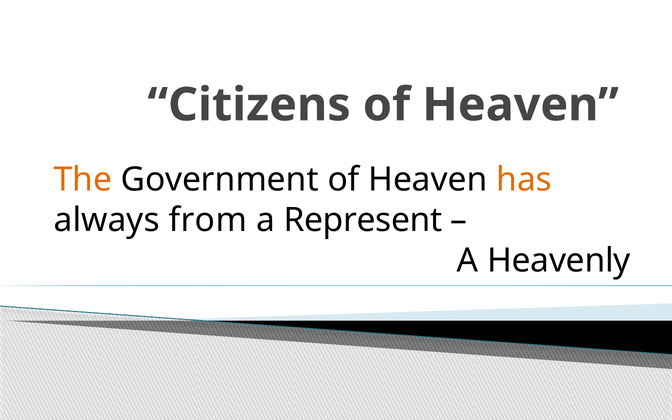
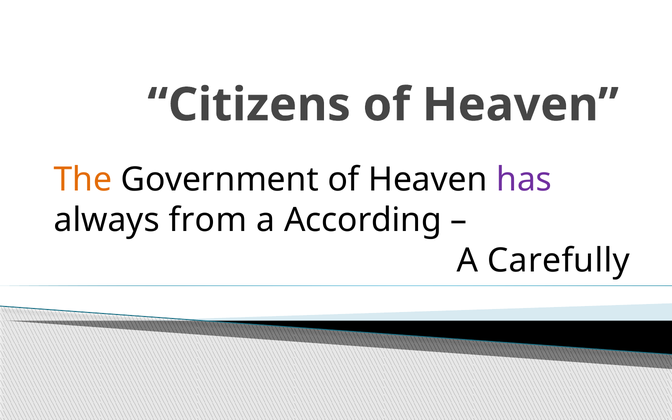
has colour: orange -> purple
Represent: Represent -> According
Heavenly: Heavenly -> Carefully
